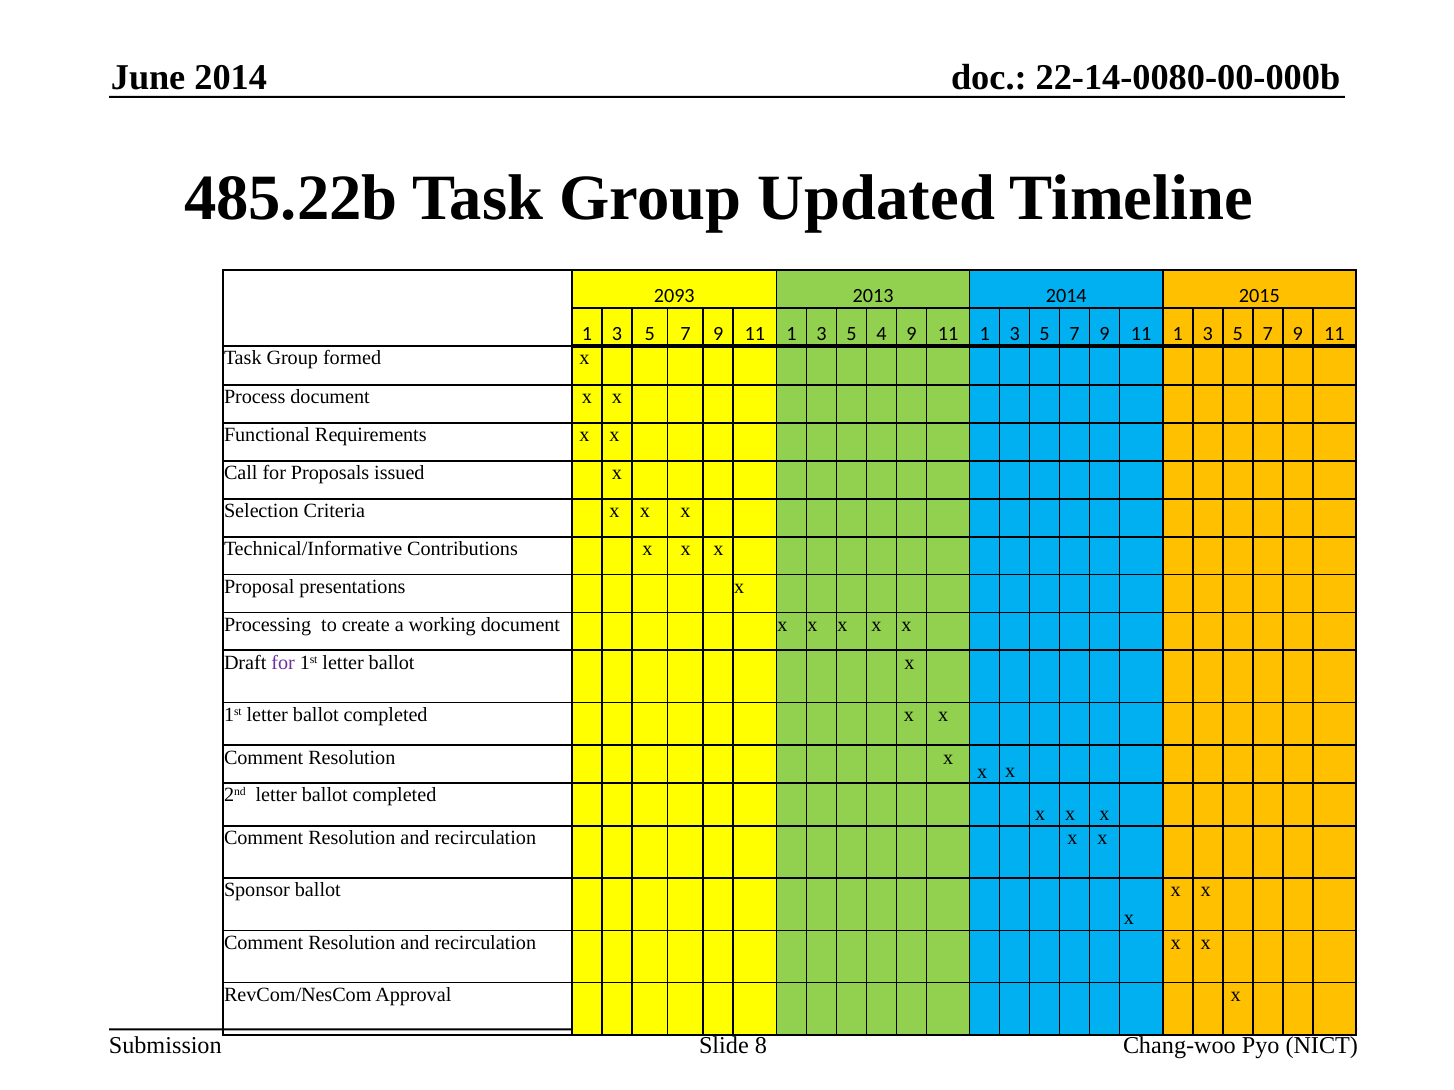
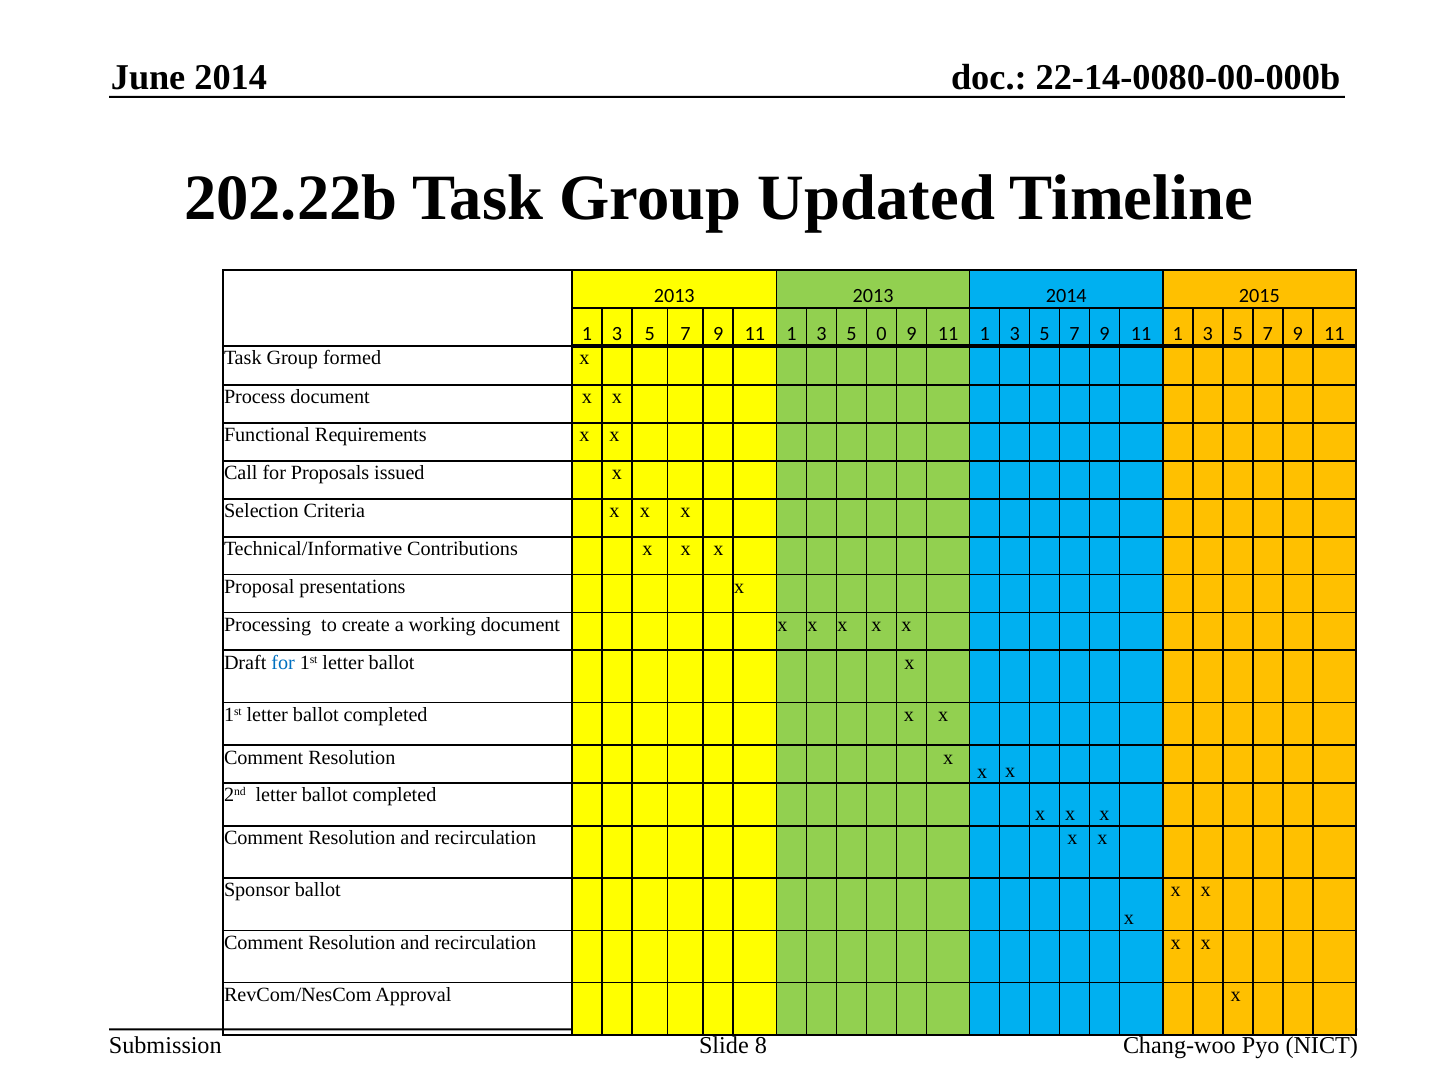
485.22b: 485.22b -> 202.22b
2093 at (674, 296): 2093 -> 2013
4: 4 -> 0
for at (283, 663) colour: purple -> blue
